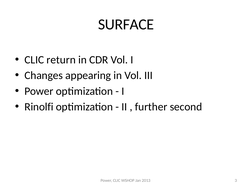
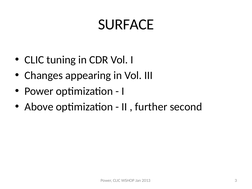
return: return -> tuning
Rinolfi: Rinolfi -> Above
